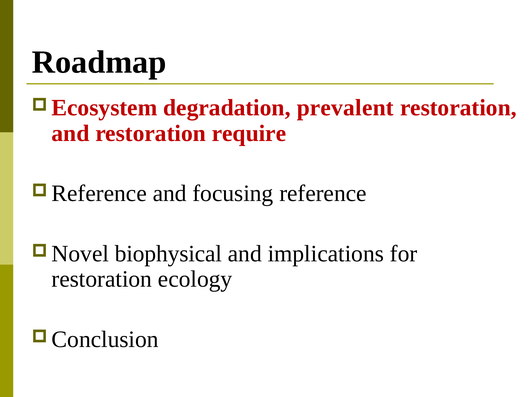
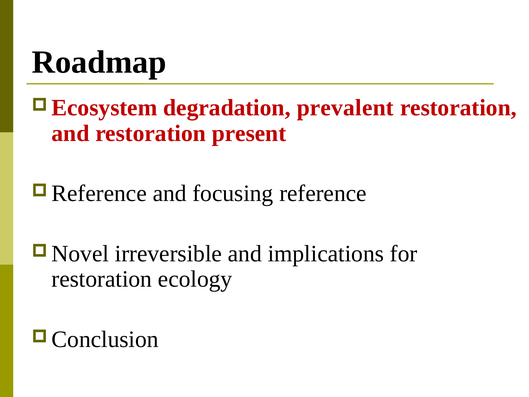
require: require -> present
biophysical: biophysical -> irreversible
